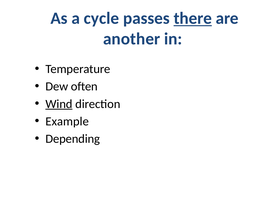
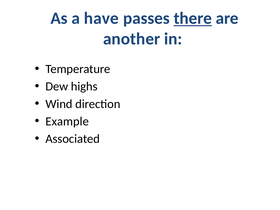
cycle: cycle -> have
often: often -> highs
Wind underline: present -> none
Depending: Depending -> Associated
